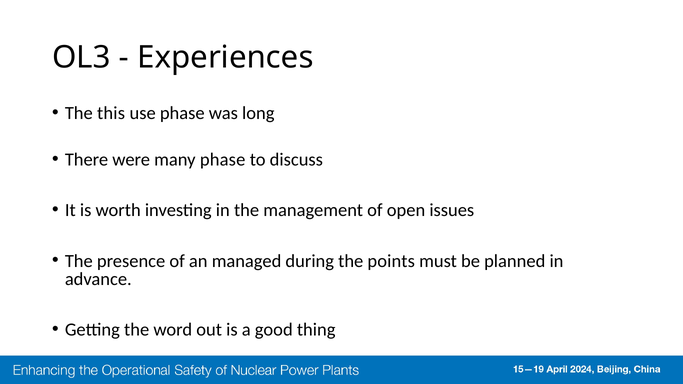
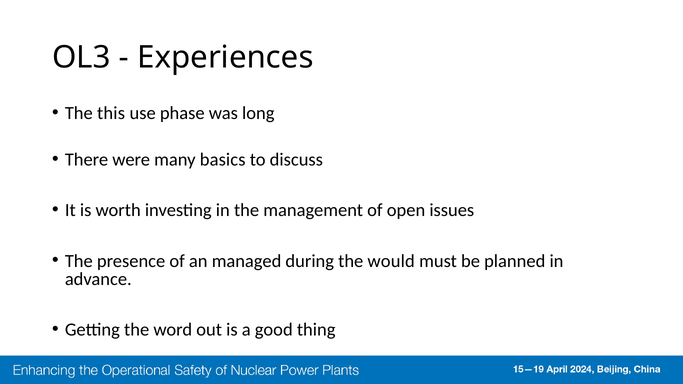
many phase: phase -> basics
points: points -> would
